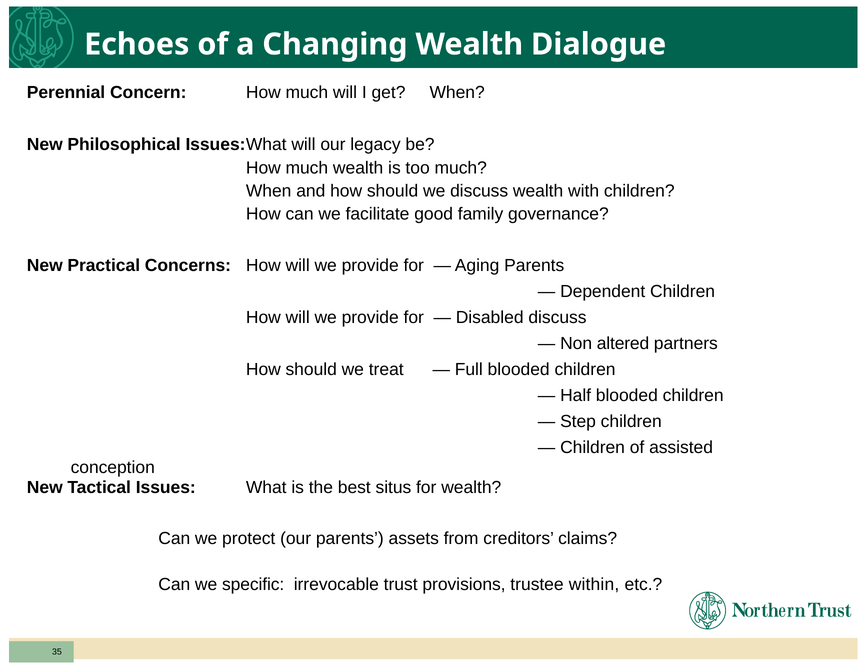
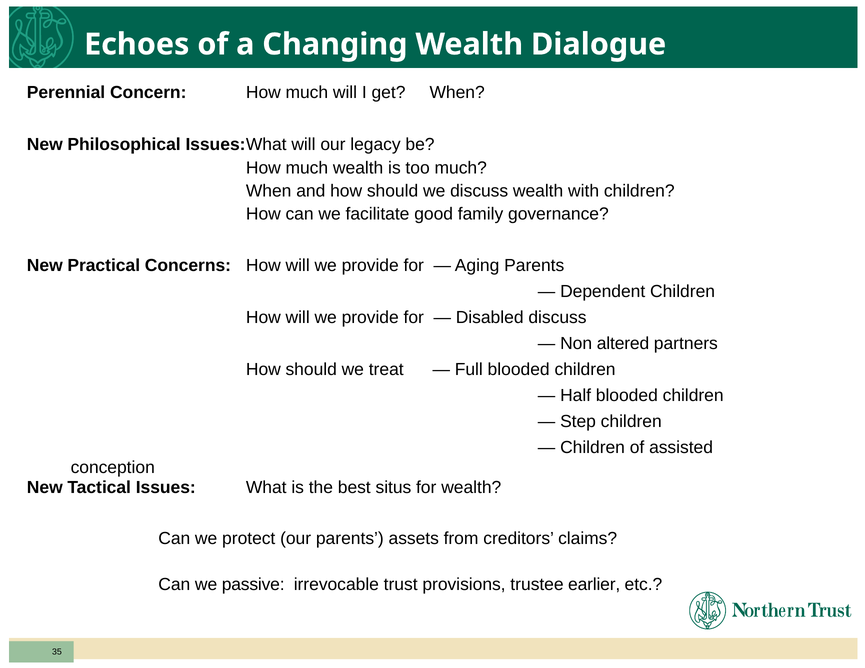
specific: specific -> passive
within: within -> earlier
